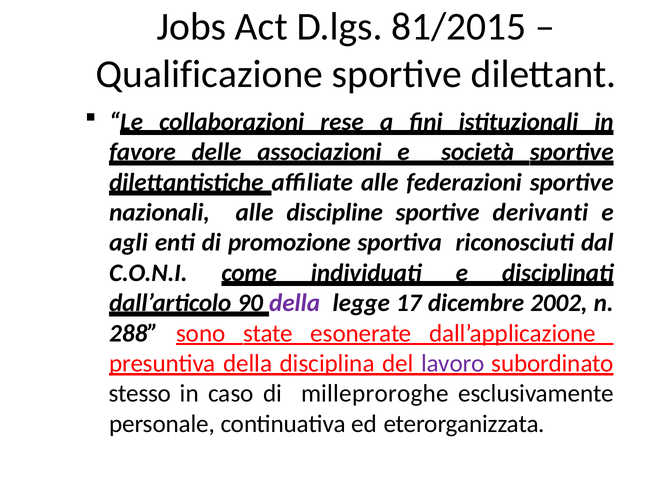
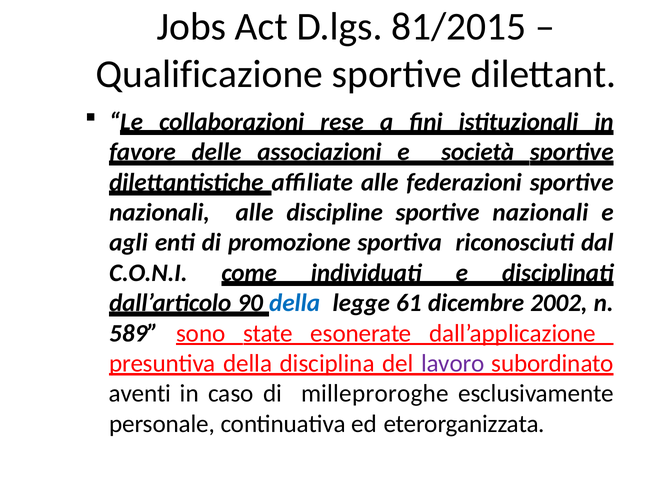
discipline sportive derivanti: derivanti -> nazionali
della at (295, 303) colour: purple -> blue
17: 17 -> 61
288: 288 -> 589
stesso: stesso -> aventi
